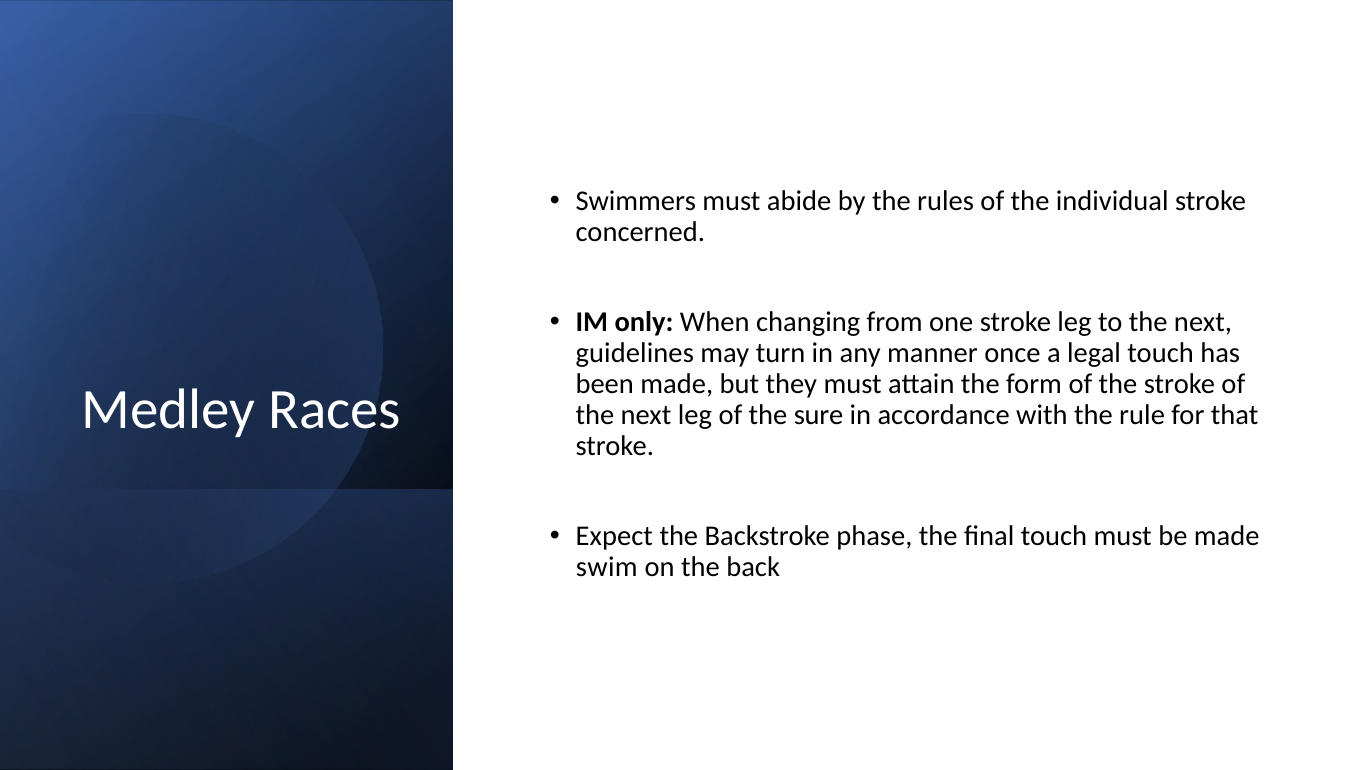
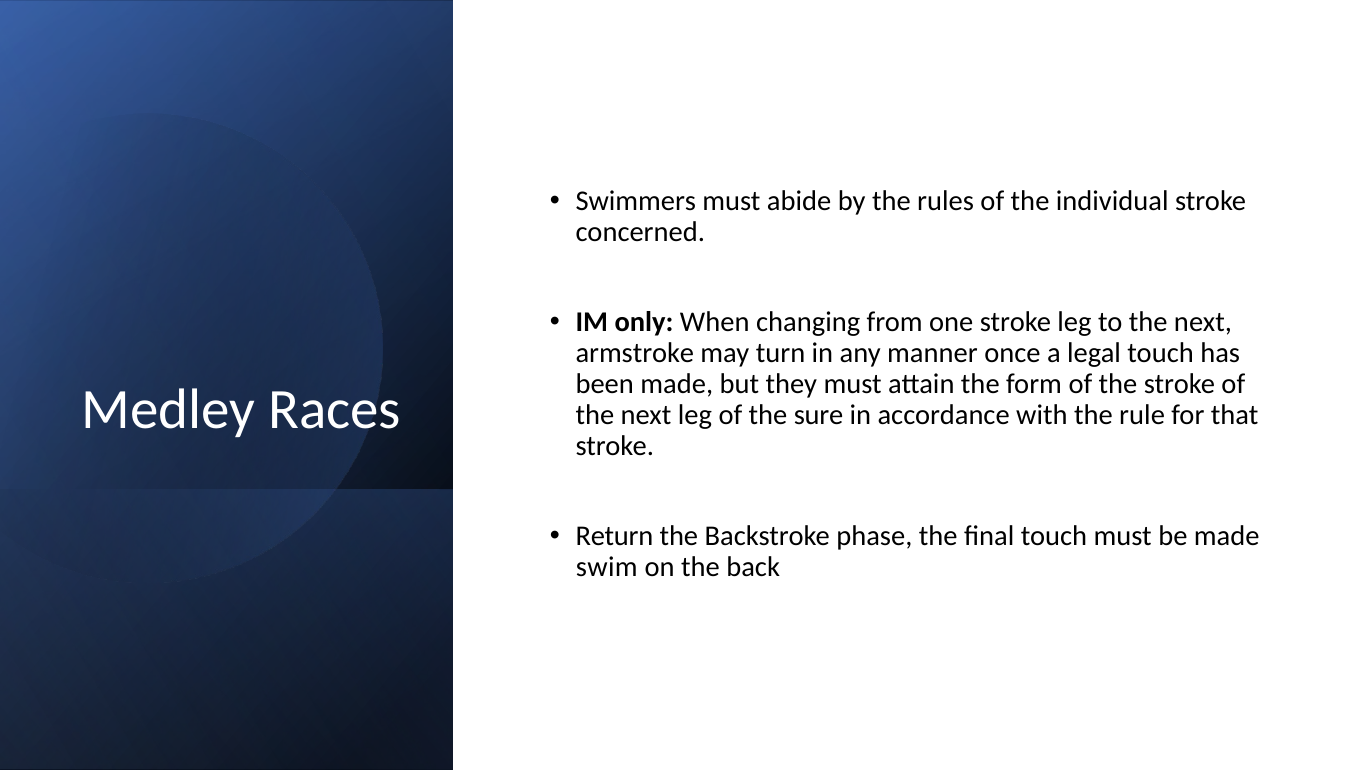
guidelines: guidelines -> armstroke
Expect: Expect -> Return
